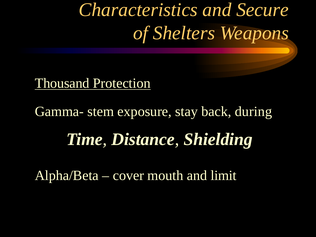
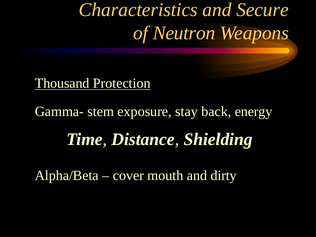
Shelters: Shelters -> Neutron
during: during -> energy
limit: limit -> dirty
